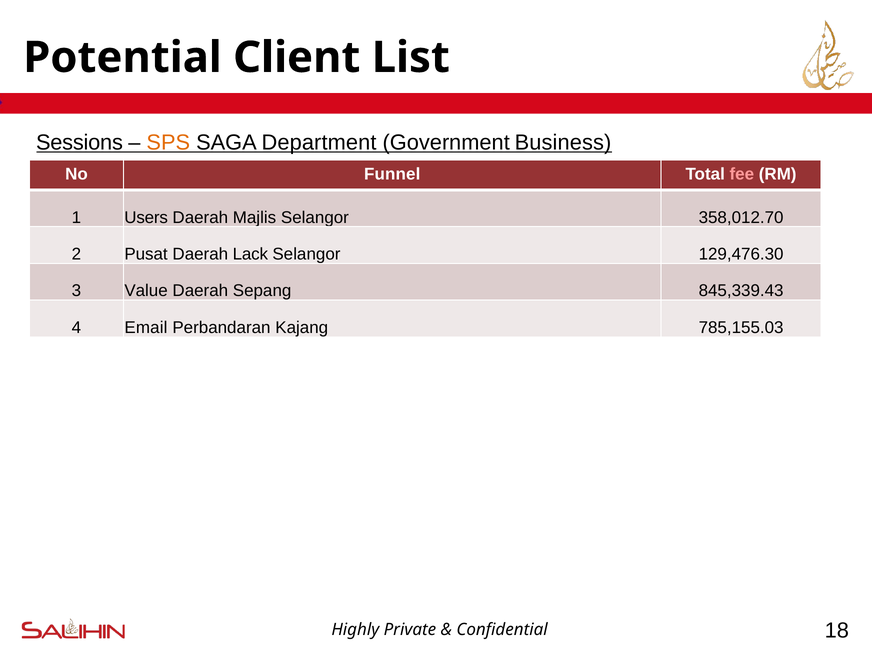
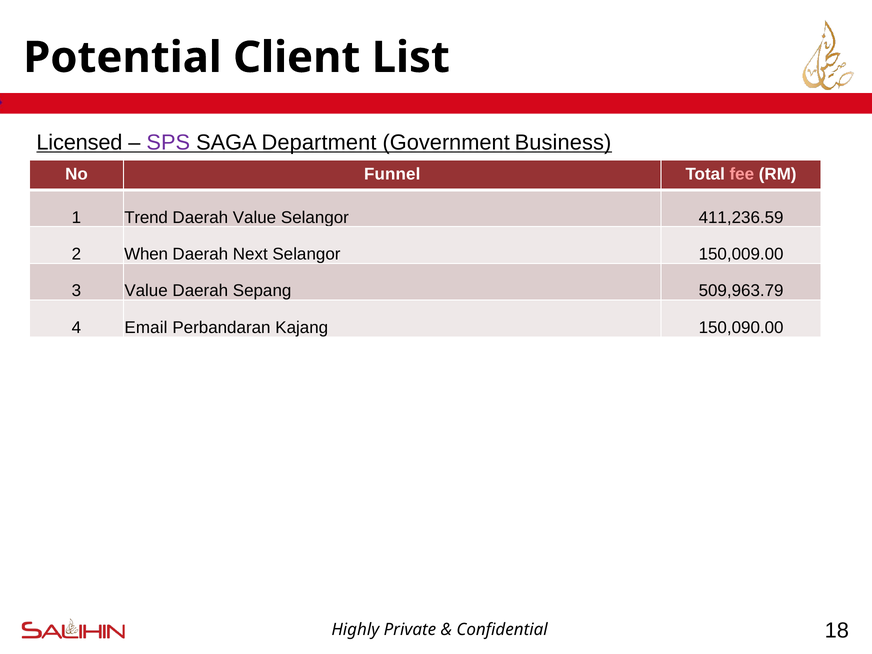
Sessions: Sessions -> Licensed
SPS colour: orange -> purple
Users: Users -> Trend
Daerah Majlis: Majlis -> Value
358,012.70: 358,012.70 -> 411,236.59
Pusat: Pusat -> When
Lack: Lack -> Next
129,476.30: 129,476.30 -> 150,009.00
845,339.43: 845,339.43 -> 509,963.79
785,155.03: 785,155.03 -> 150,090.00
